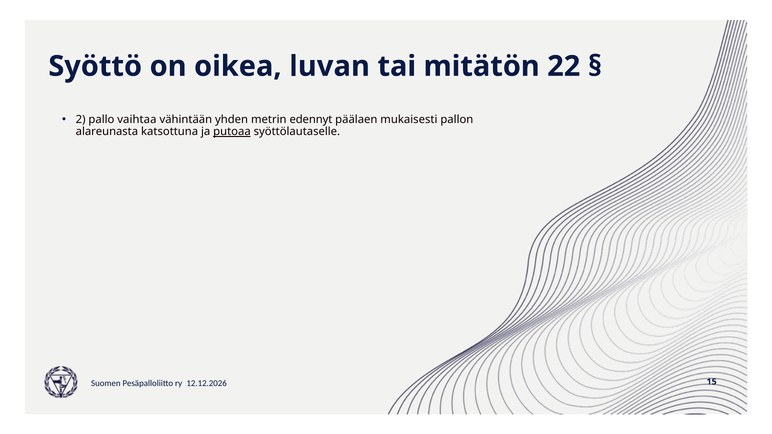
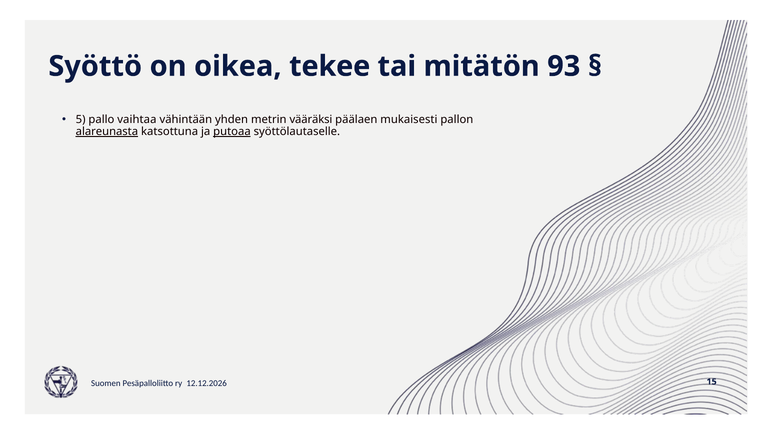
luvan: luvan -> tekee
22: 22 -> 93
2: 2 -> 5
edennyt: edennyt -> vääräksi
alareunasta underline: none -> present
